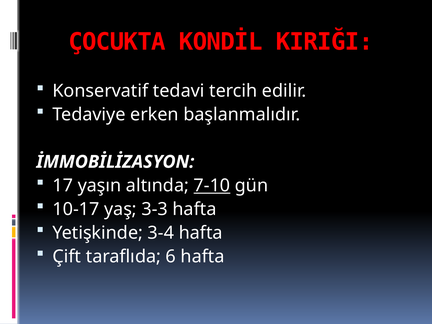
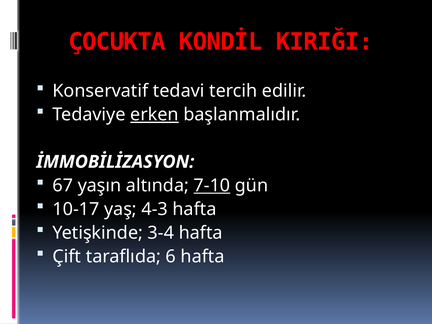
erken underline: none -> present
17: 17 -> 67
3-3: 3-3 -> 4-3
